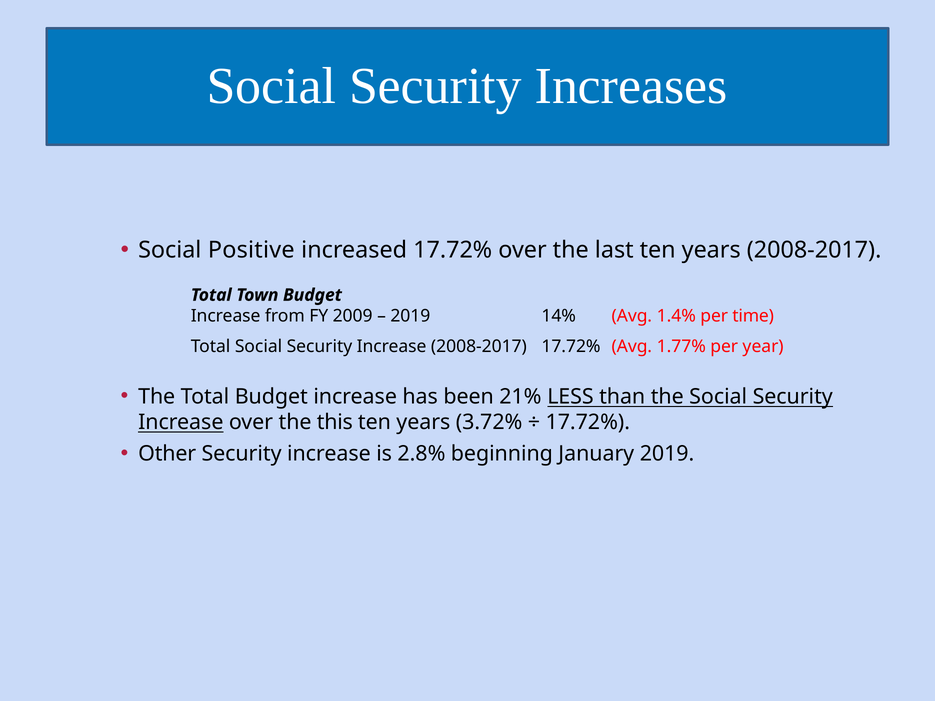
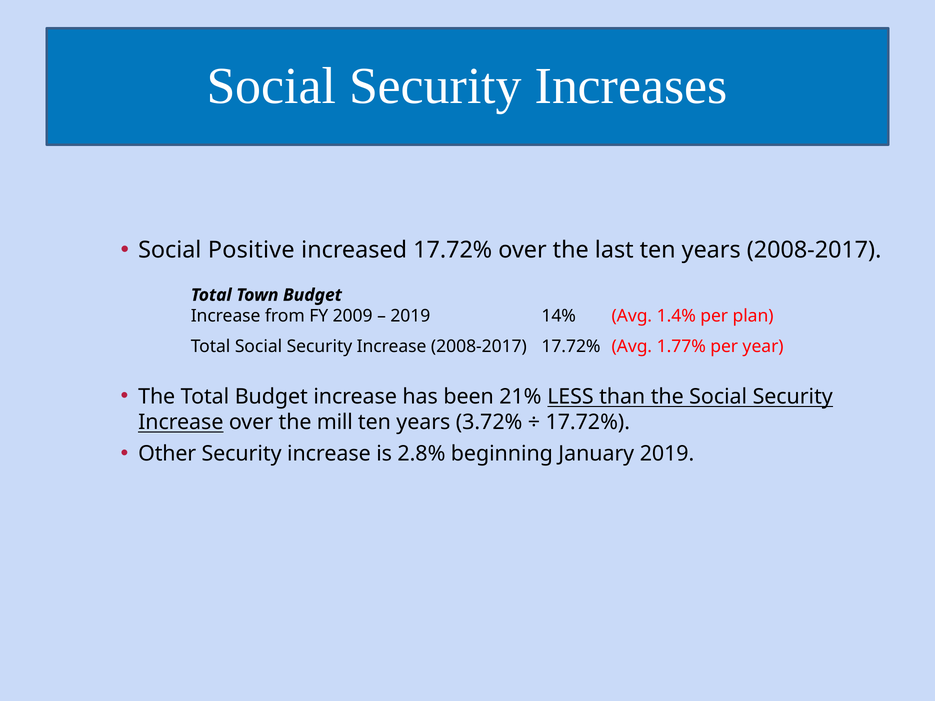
time: time -> plan
this: this -> mill
